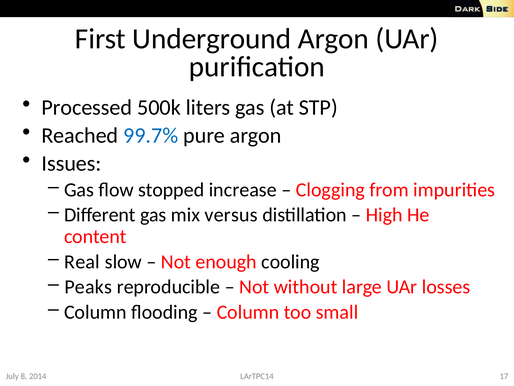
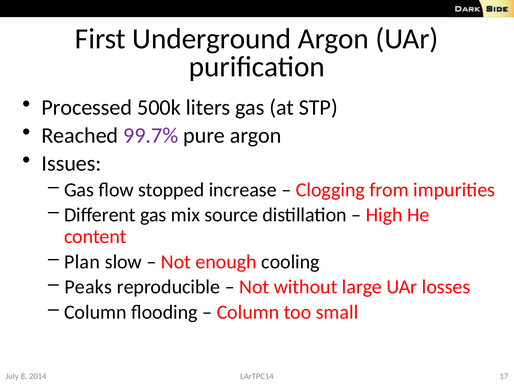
99.7% colour: blue -> purple
versus: versus -> source
Real: Real -> Plan
